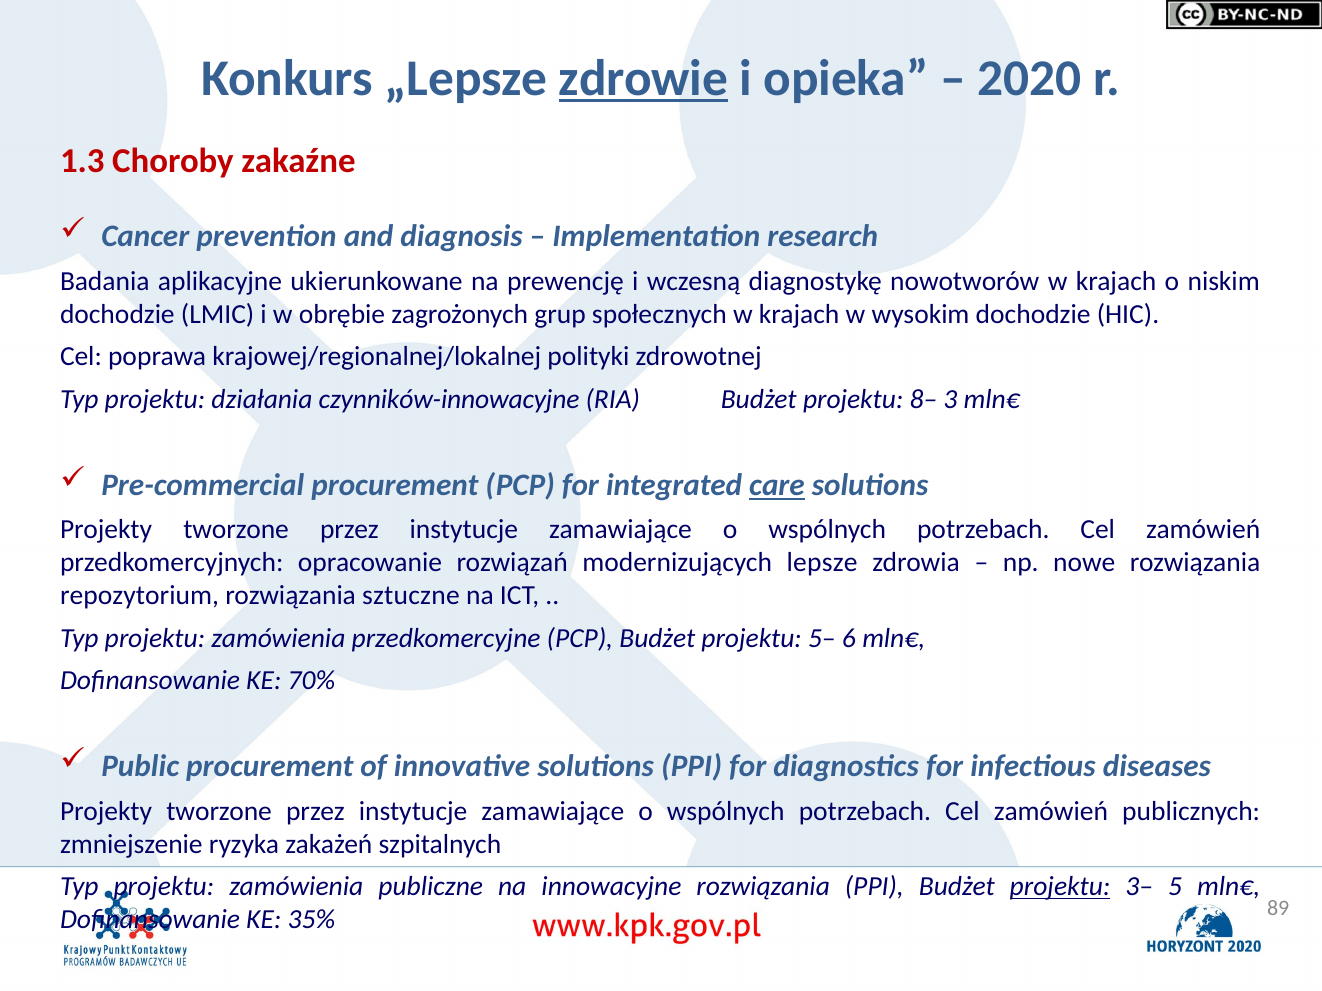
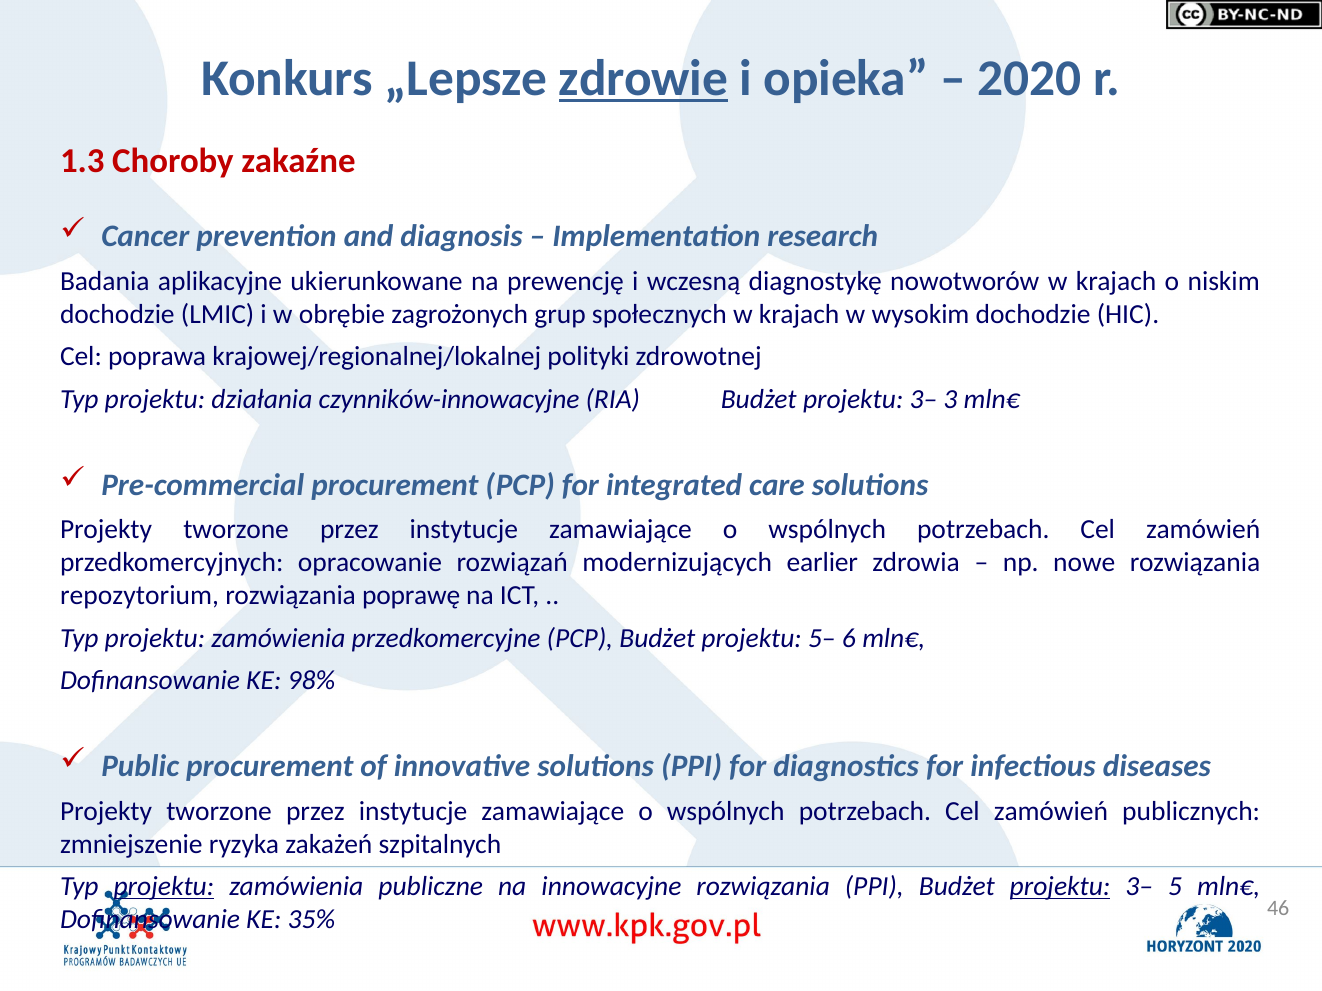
RIA Budżet projektu 8–: 8– -> 3–
care underline: present -> none
lepsze: lepsze -> earlier
sztuczne: sztuczne -> poprawę
70%: 70% -> 98%
projektu at (164, 887) underline: none -> present
89: 89 -> 46
